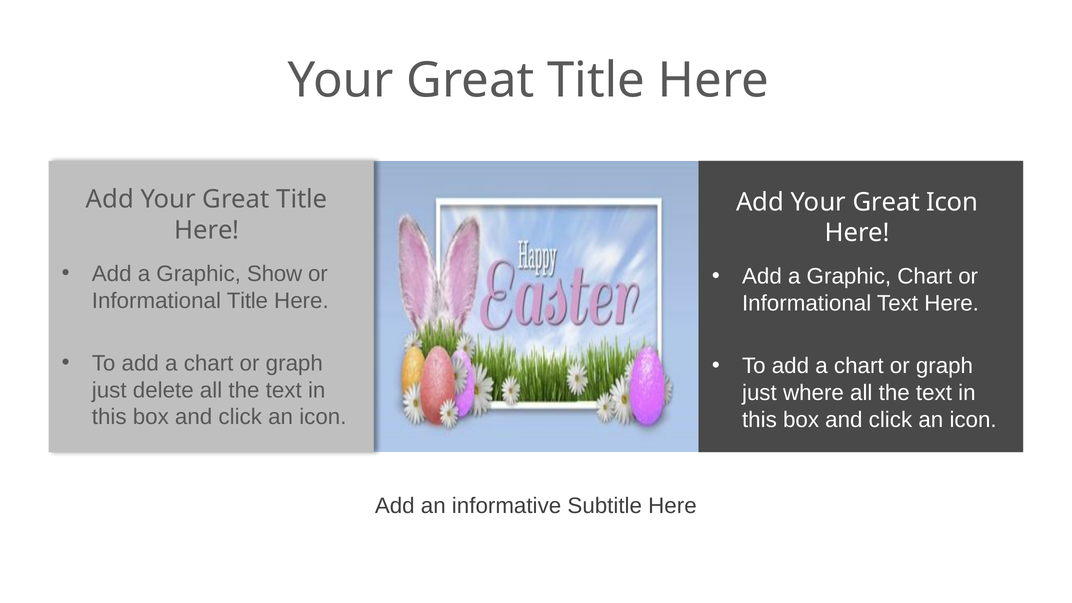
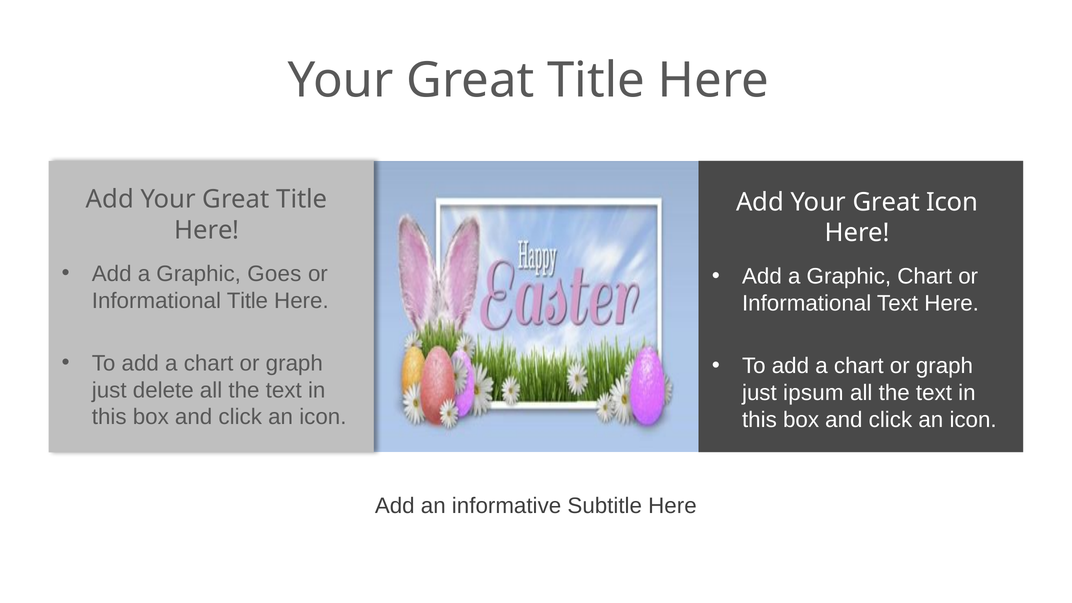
Show: Show -> Goes
where: where -> ipsum
